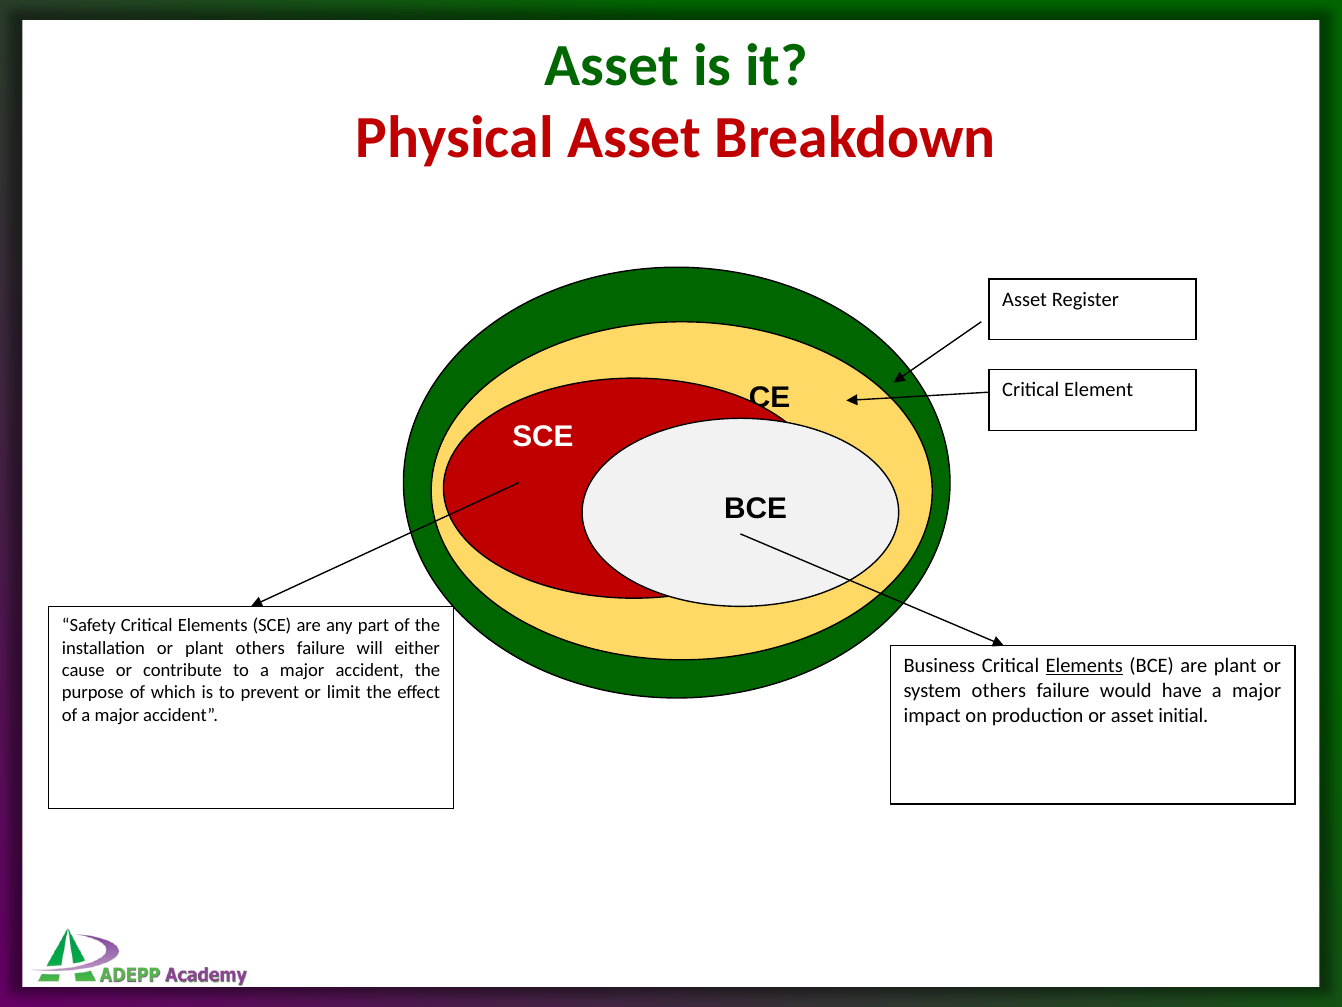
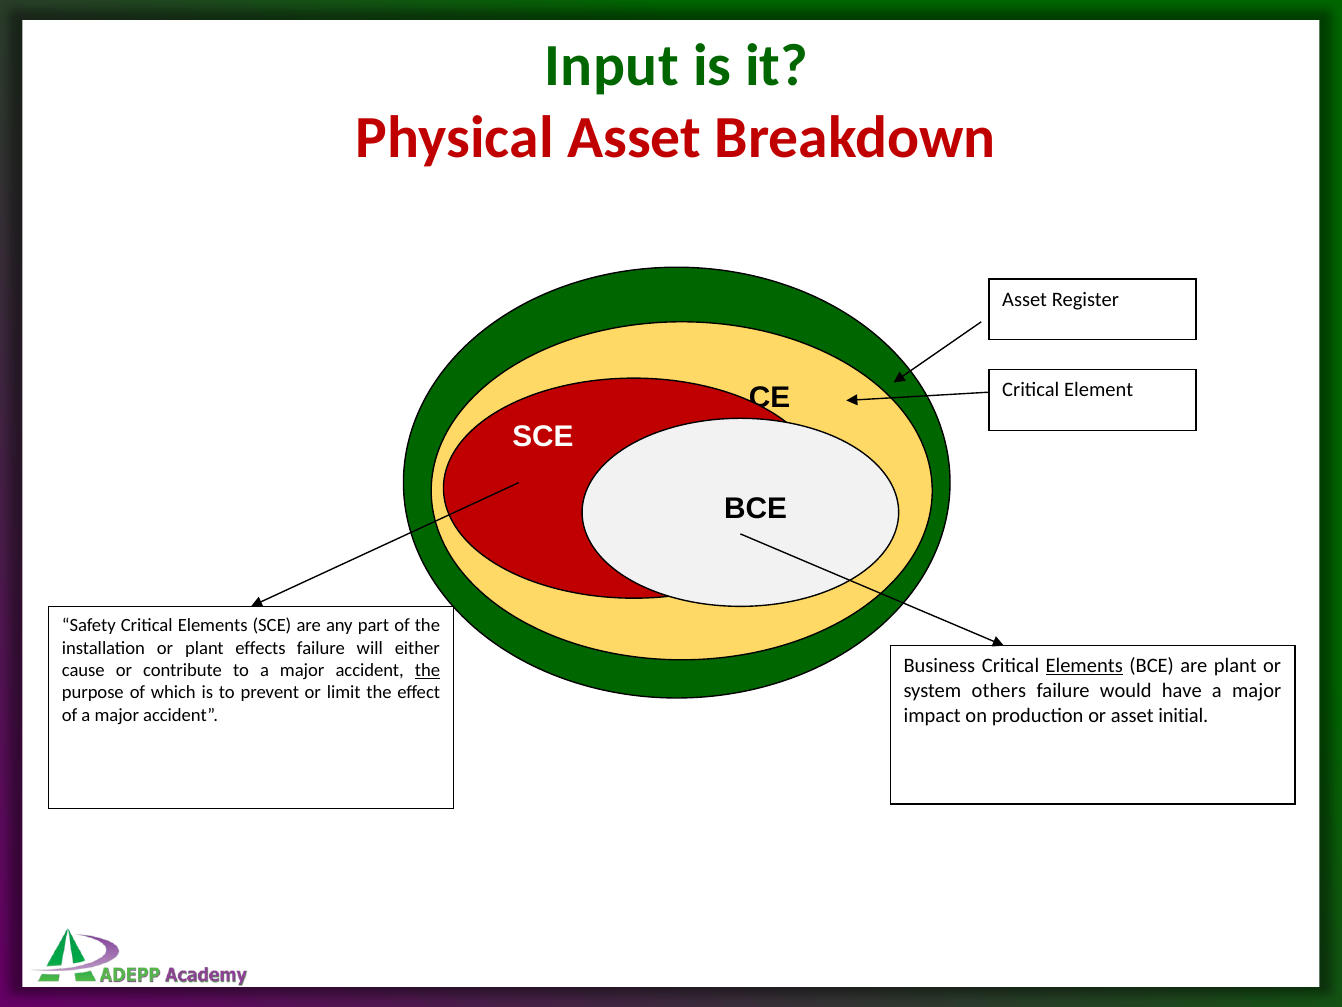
Asset at (612, 66): Asset -> Input
plant others: others -> effects
the at (428, 670) underline: none -> present
